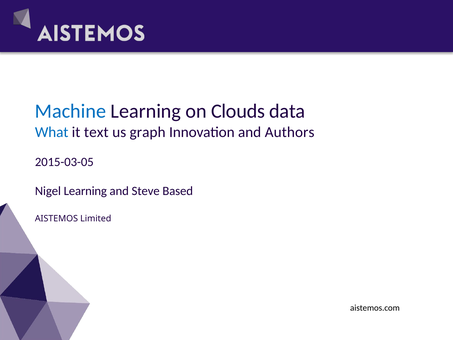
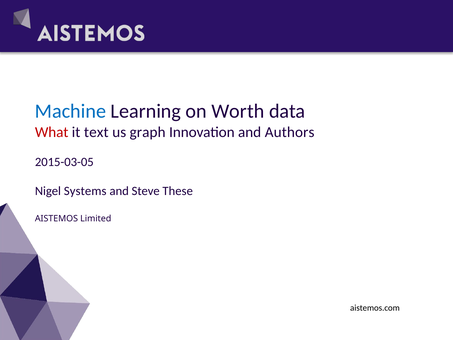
Clouds: Clouds -> Worth
What colour: blue -> red
Nigel Learning: Learning -> Systems
Based: Based -> These
